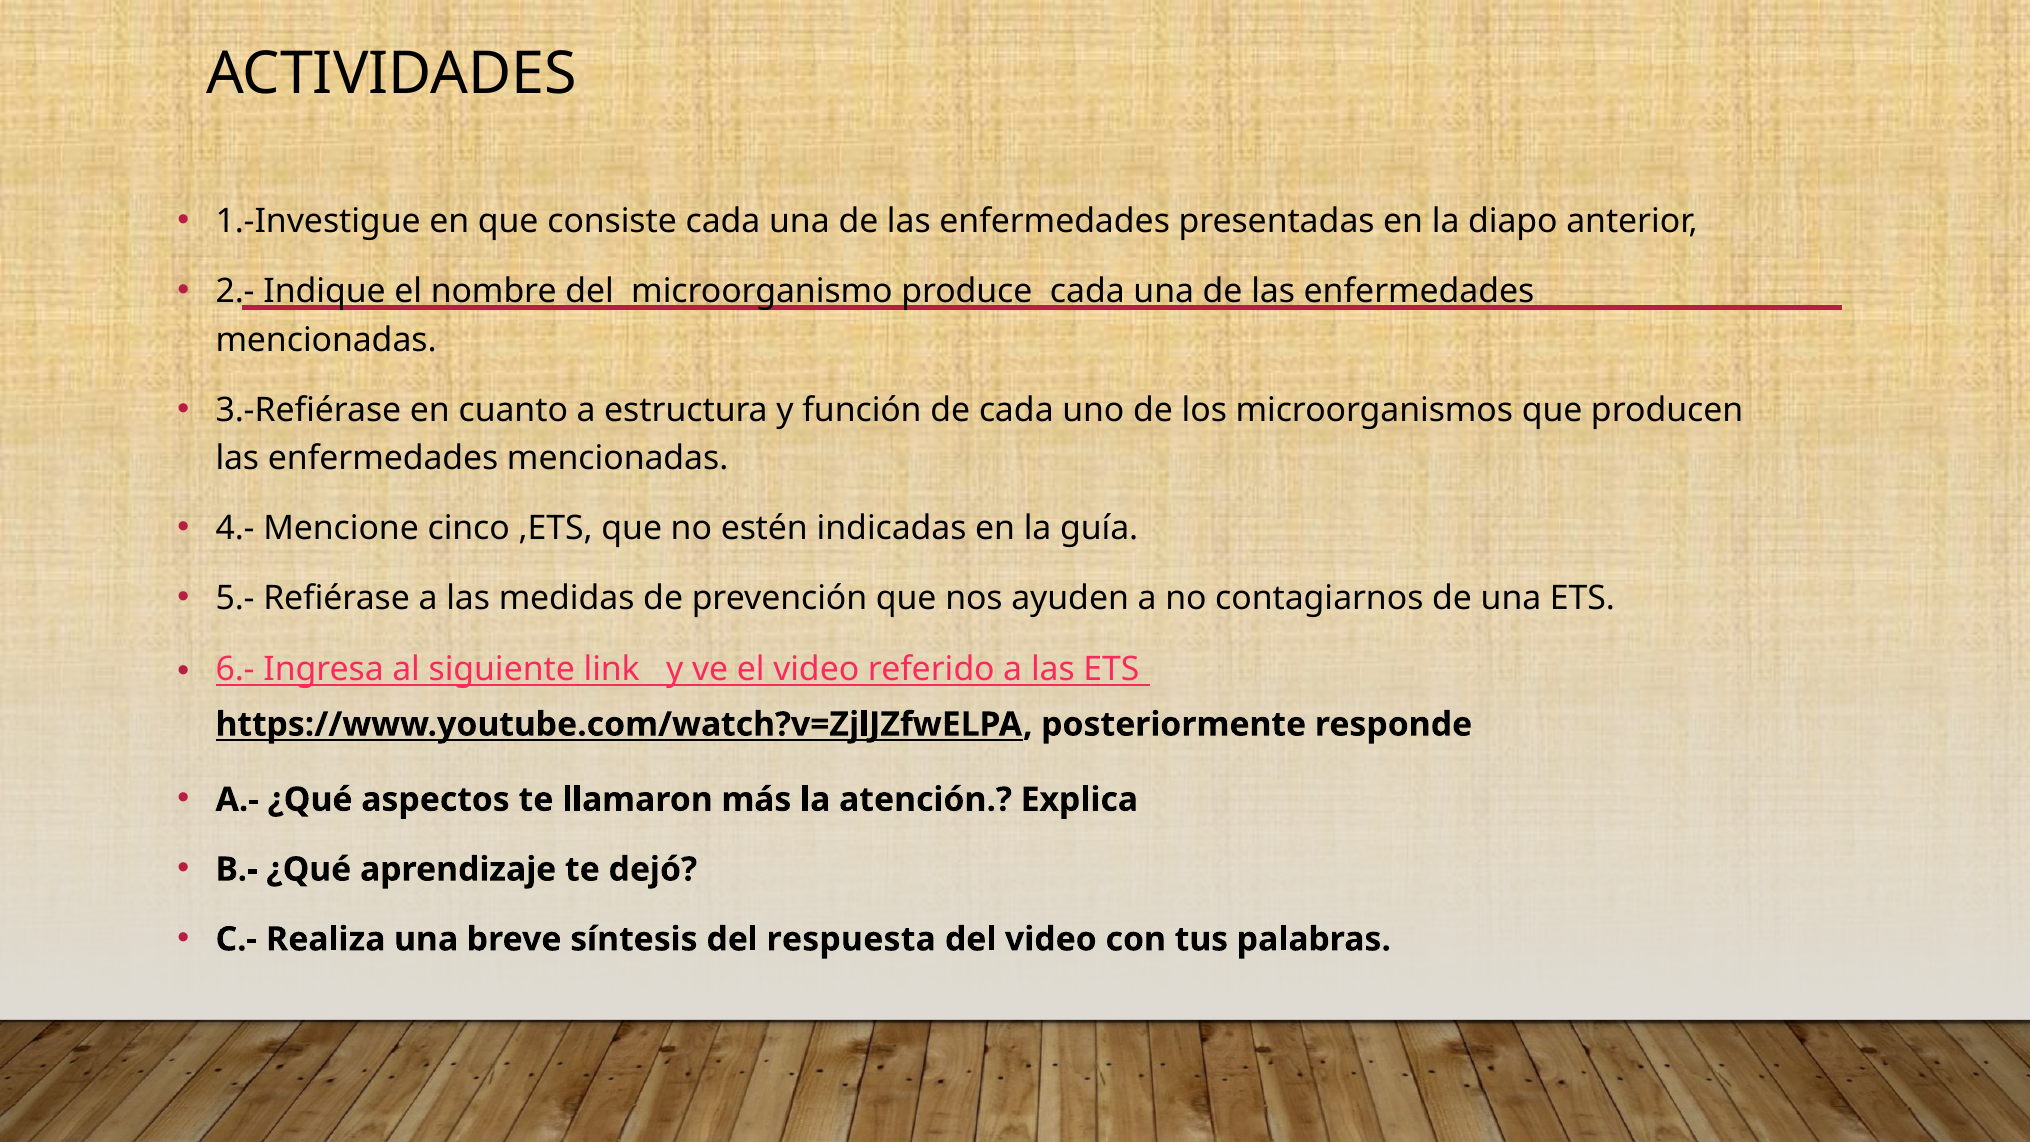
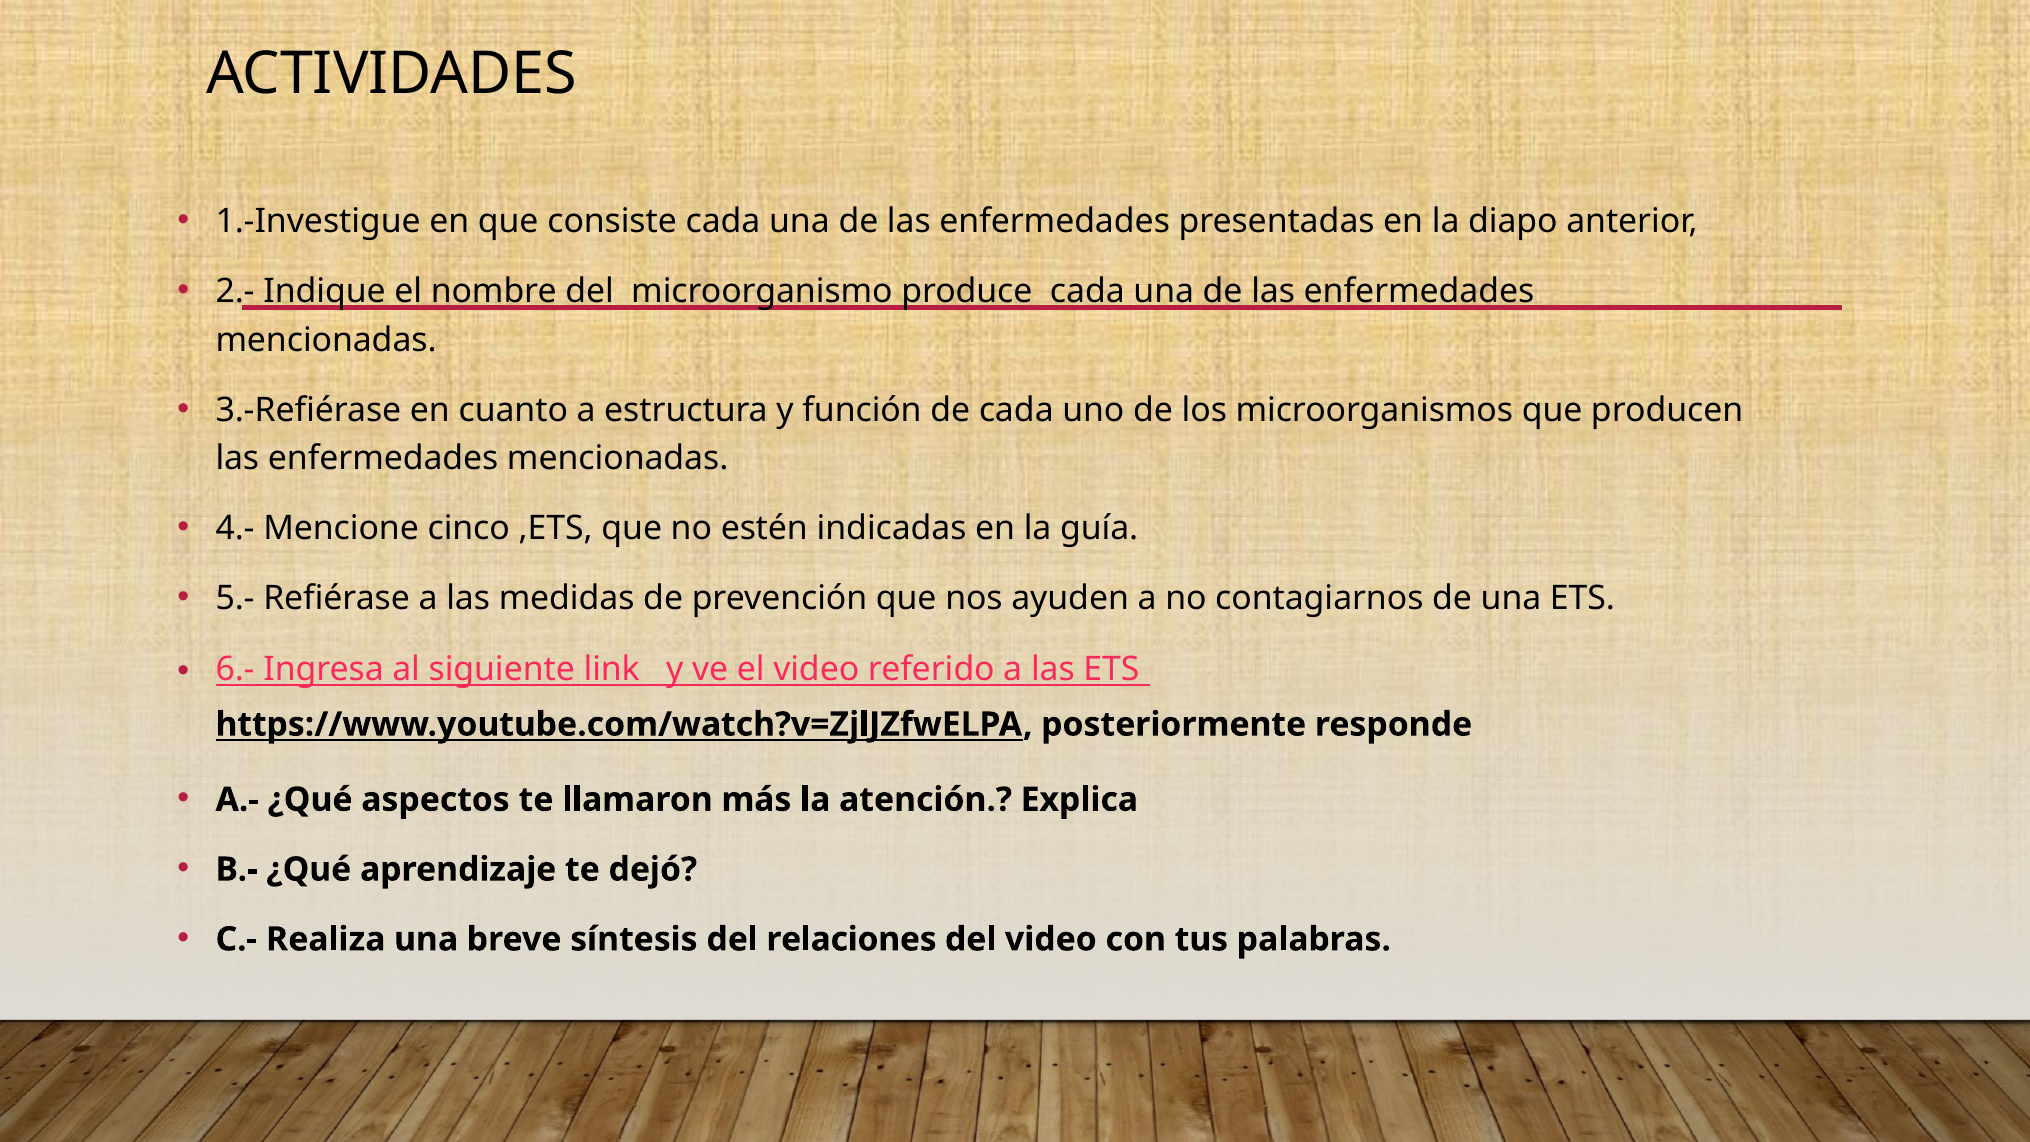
respuesta: respuesta -> relaciones
